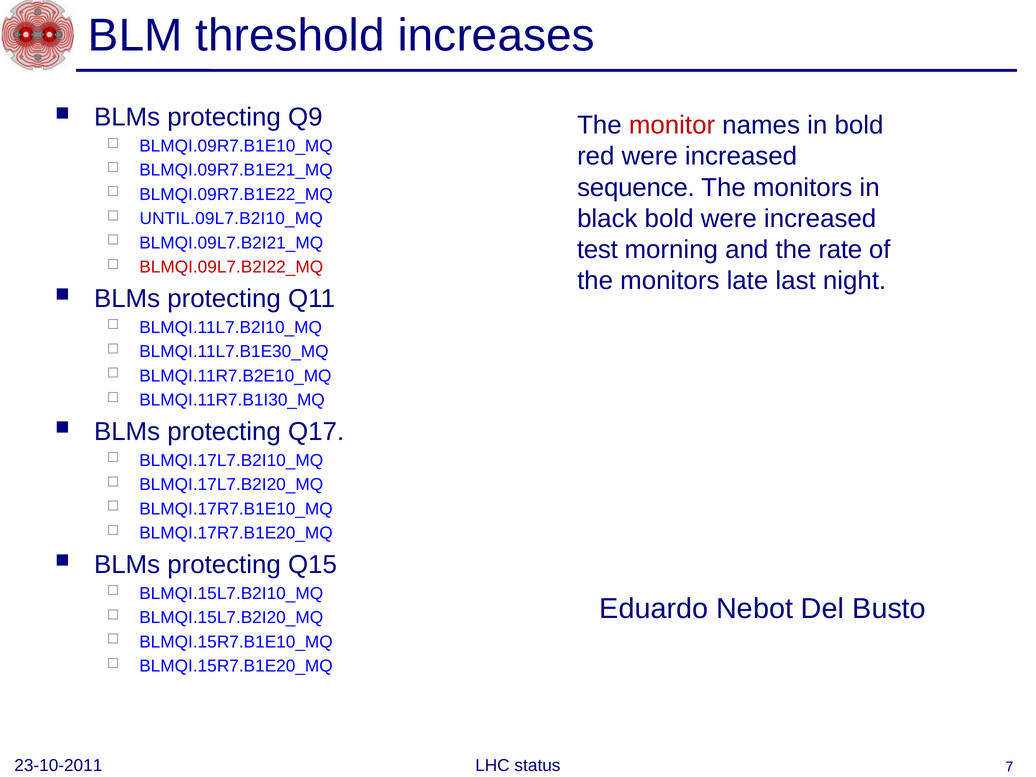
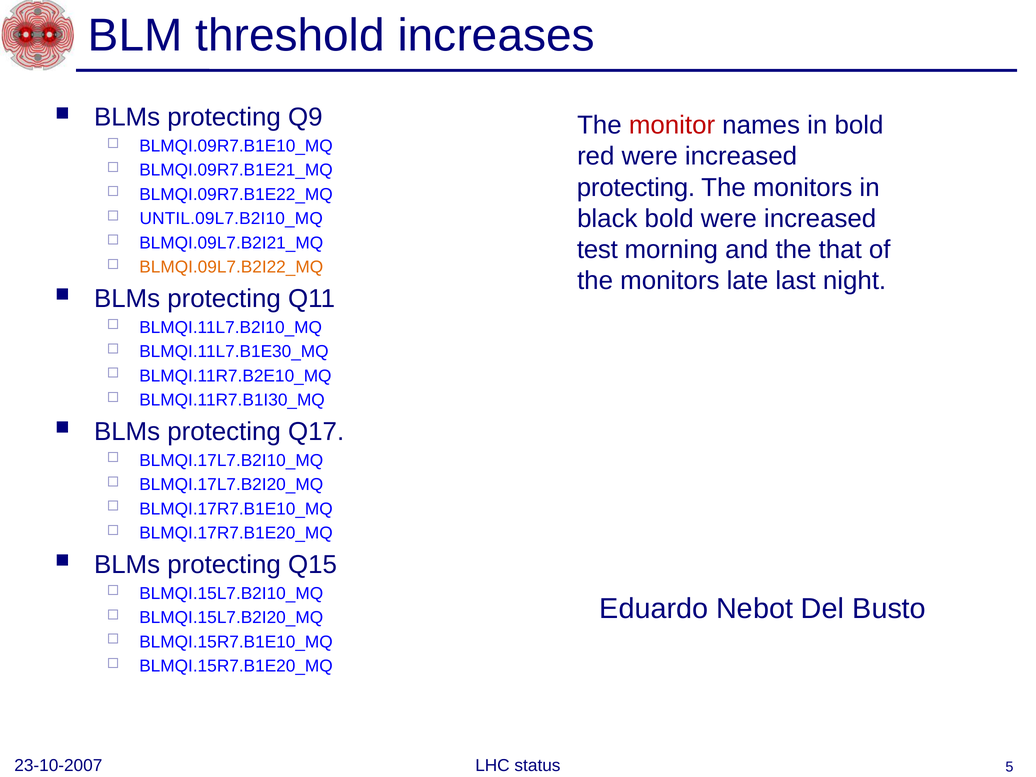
sequence at (636, 188): sequence -> protecting
rate: rate -> that
BLMQI.09L7.B2I22_MQ colour: red -> orange
23-10-2011: 23-10-2011 -> 23-10-2007
7: 7 -> 5
